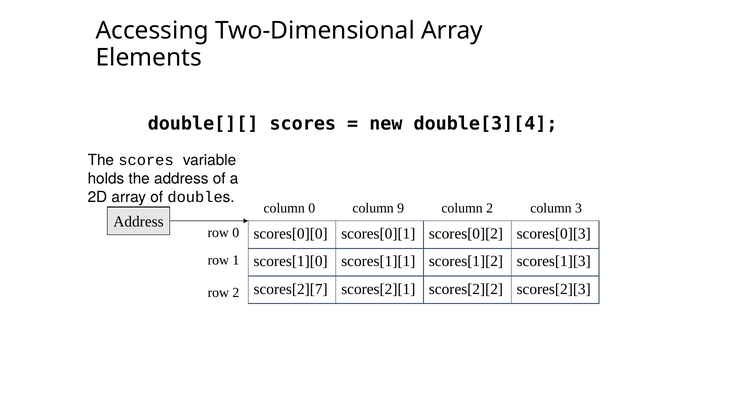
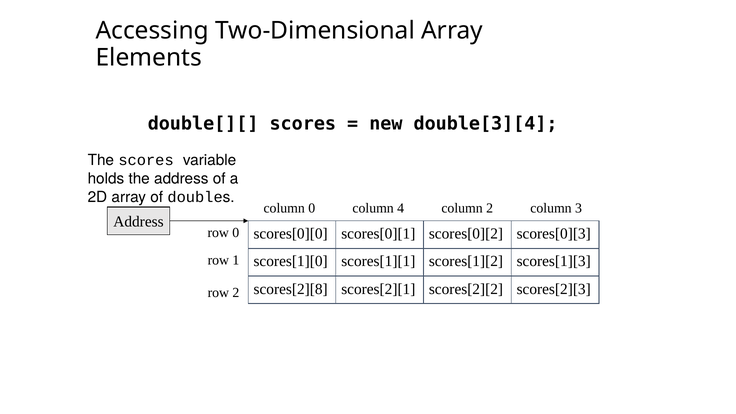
9: 9 -> 4
scores[2][7: scores[2][7 -> scores[2][8
